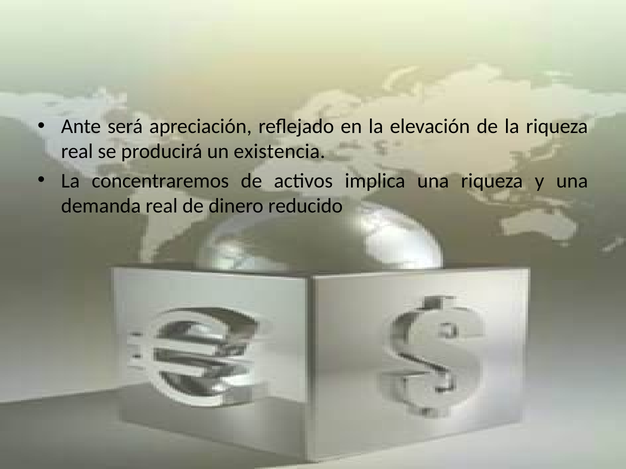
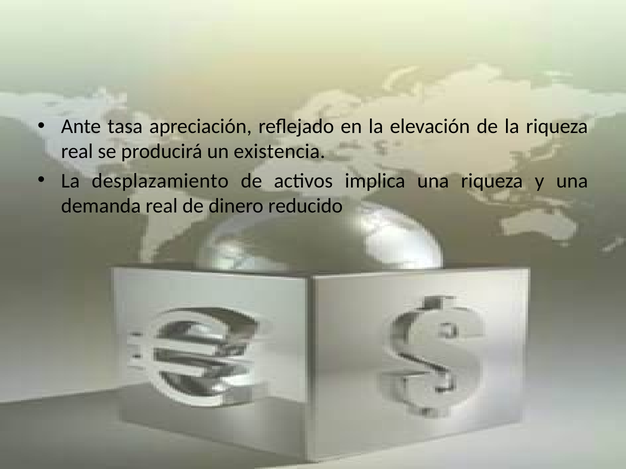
será: será -> tasa
concentraremos: concentraremos -> desplazamiento
